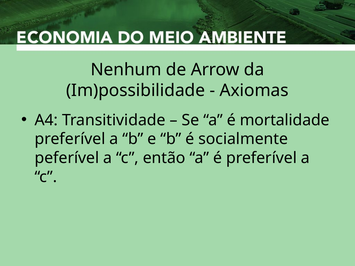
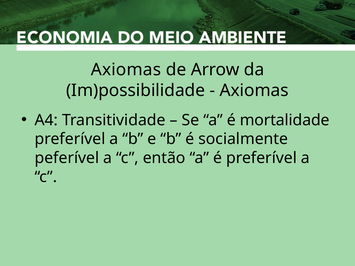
Nenhum at (126, 70): Nenhum -> Axiomas
